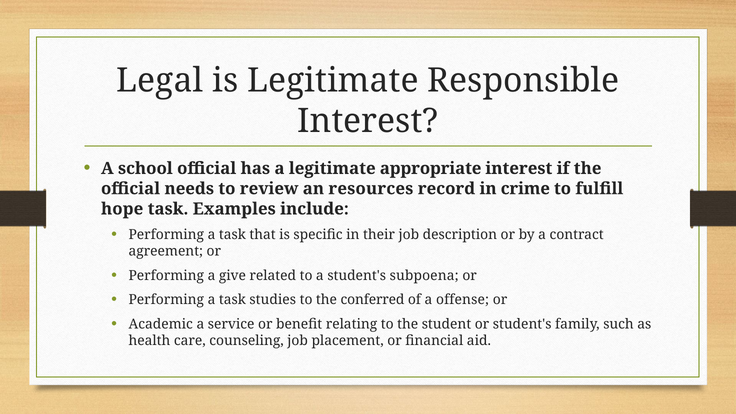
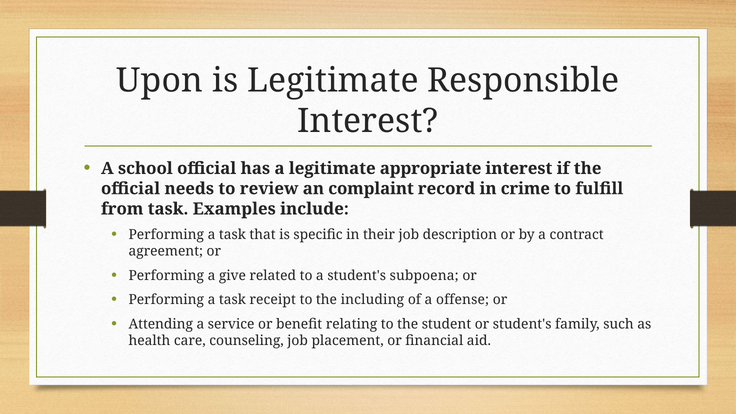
Legal: Legal -> Upon
resources: resources -> complaint
hope: hope -> from
studies: studies -> receipt
conferred: conferred -> including
Academic: Academic -> Attending
